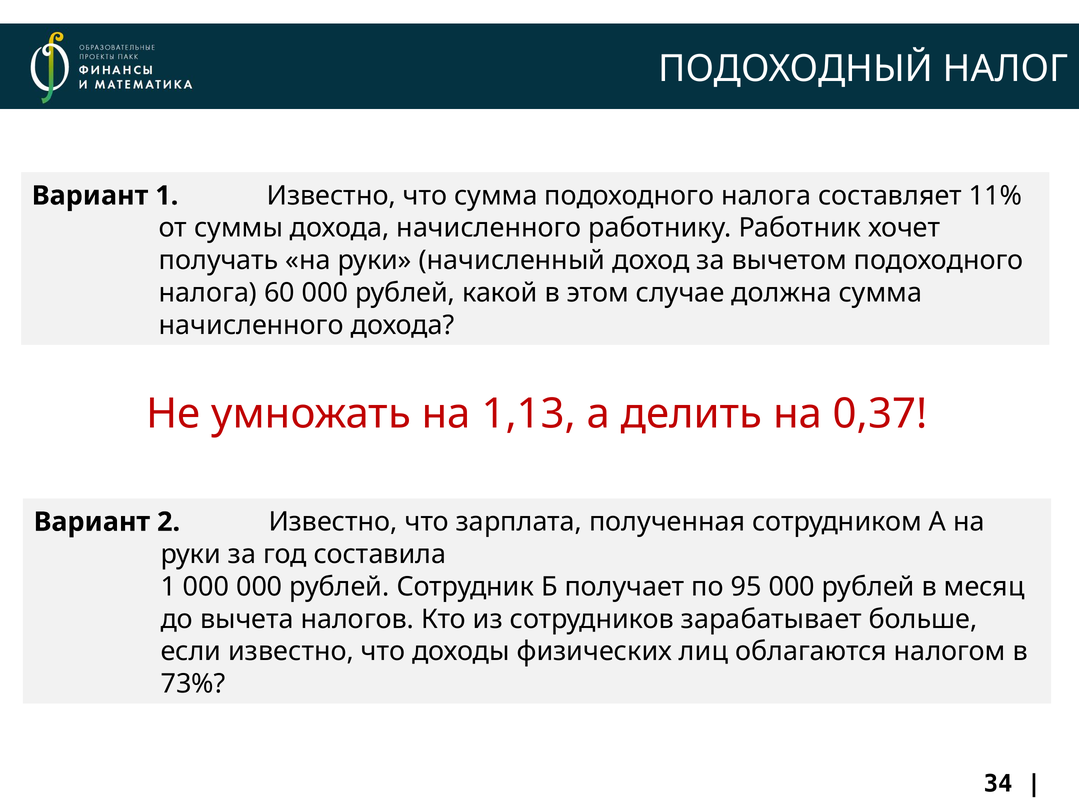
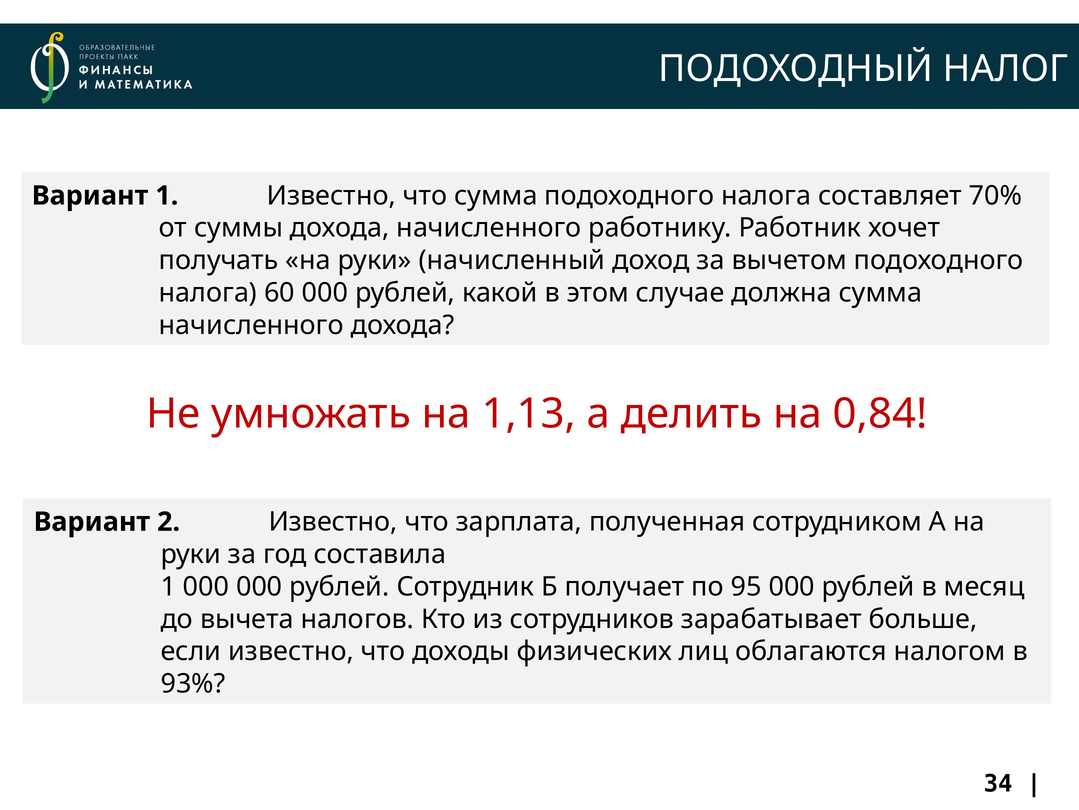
11%: 11% -> 70%
0,37: 0,37 -> 0,84
73%: 73% -> 93%
